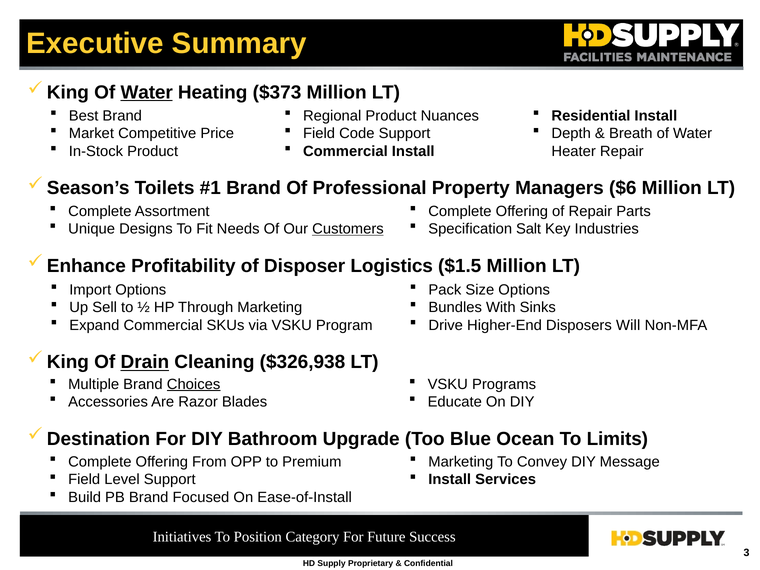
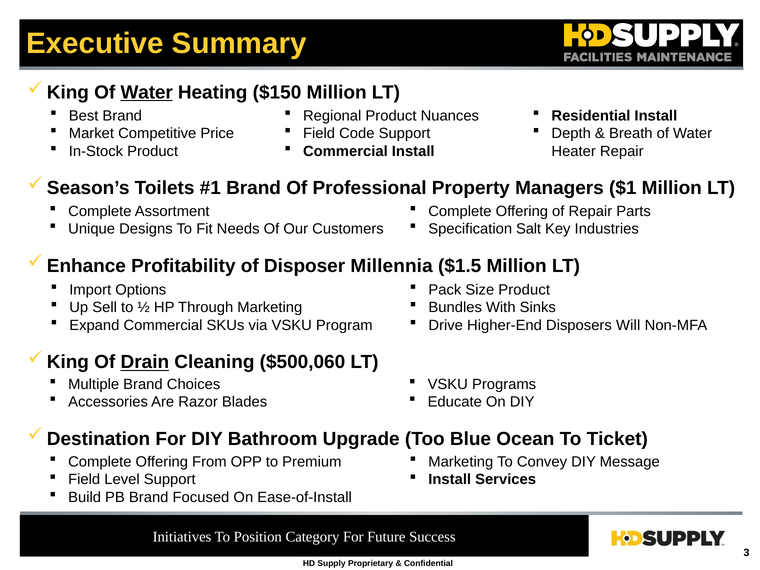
$373: $373 -> $150
$6: $6 -> $1
Customers underline: present -> none
Logistics: Logistics -> Millennia
Size Options: Options -> Product
$326,938: $326,938 -> $500,060
Choices underline: present -> none
Limits: Limits -> Ticket
